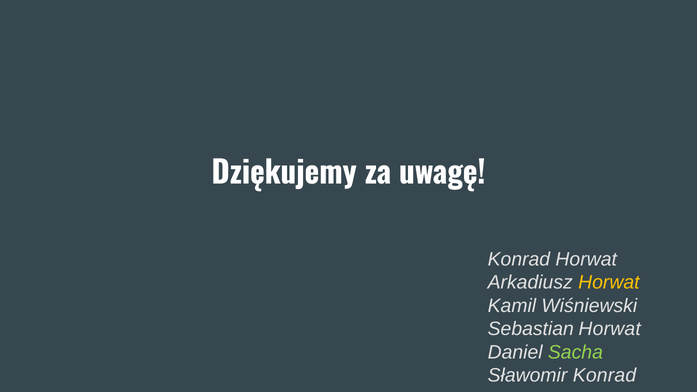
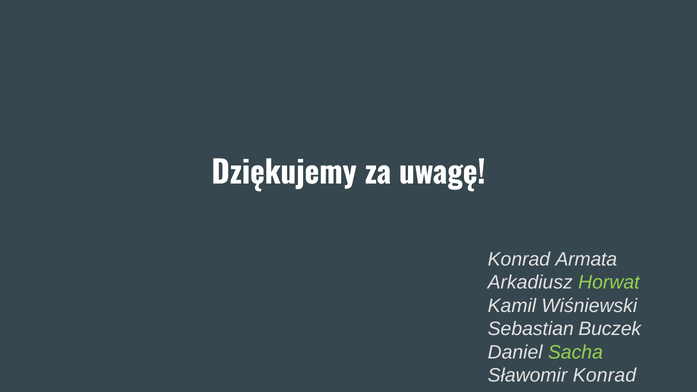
Konrad Horwat: Horwat -> Armata
Horwat at (609, 283) colour: yellow -> light green
Sebastian Horwat: Horwat -> Buczek
